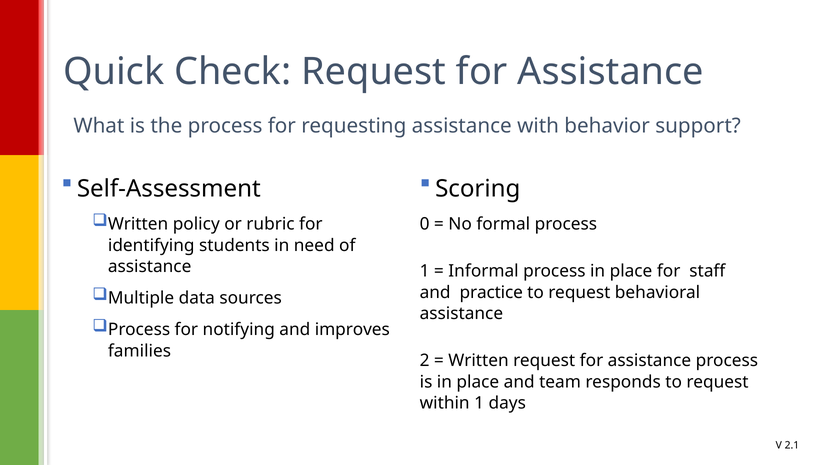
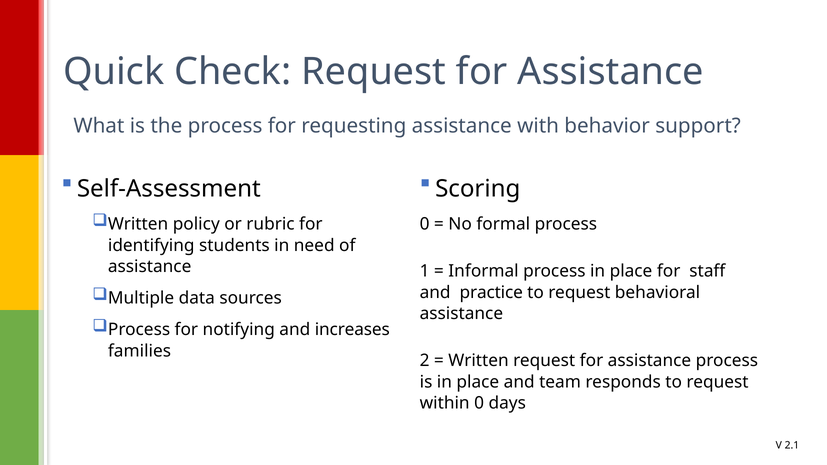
improves: improves -> increases
within 1: 1 -> 0
